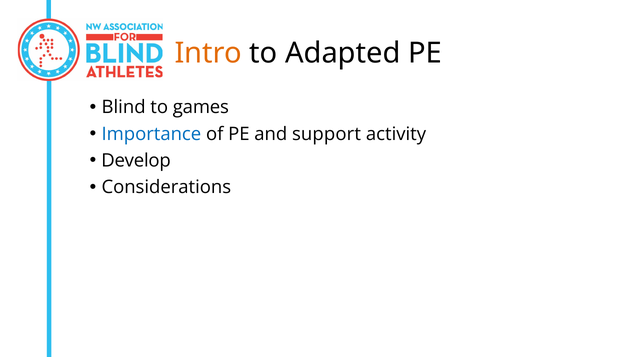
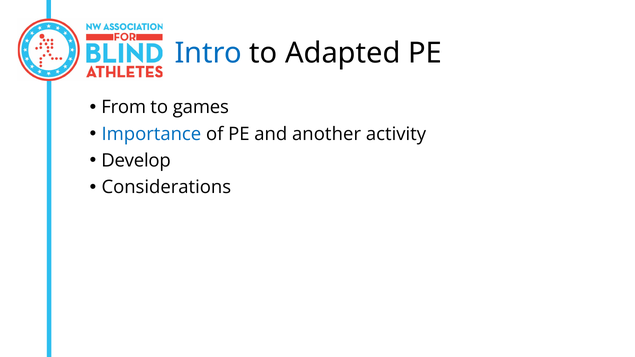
Intro colour: orange -> blue
Blind: Blind -> From
support: support -> another
